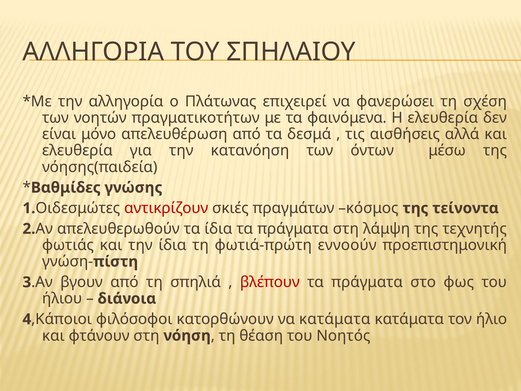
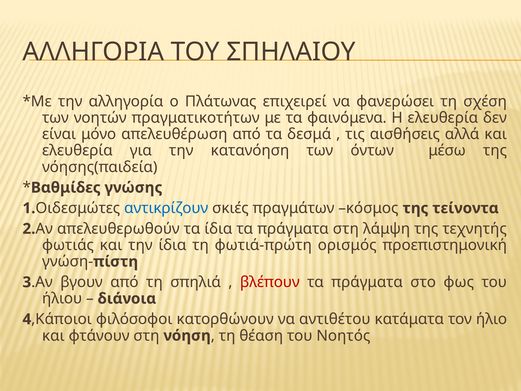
αντικρίζουν colour: red -> blue
εννοούν: εννοούν -> ορισμός
να κατάματα: κατάματα -> αντιθέτου
